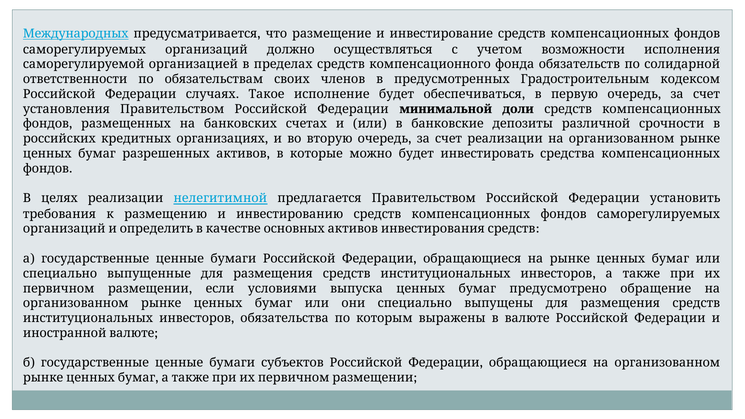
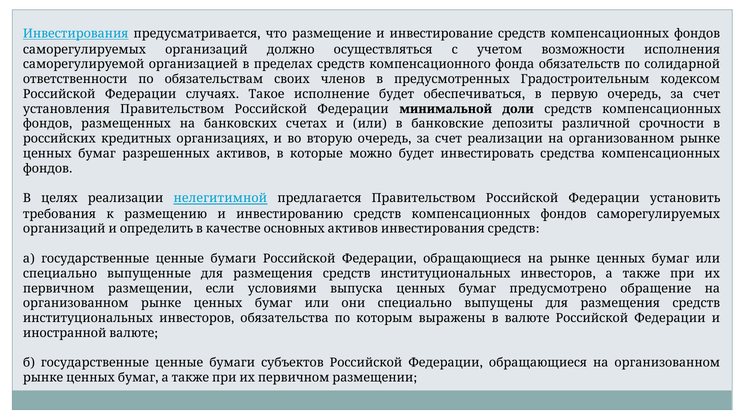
Международных: Международных -> Инвестирования
